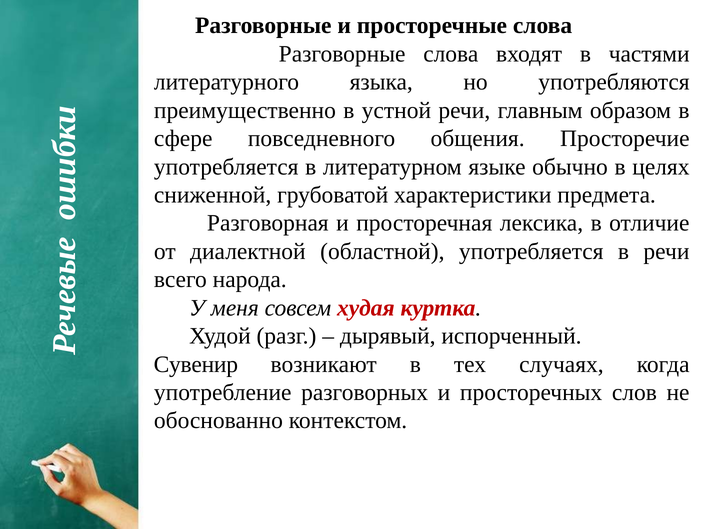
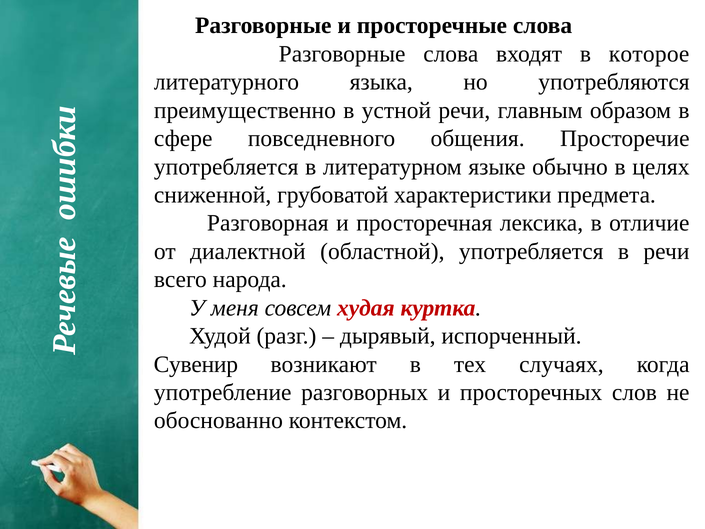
частями: частями -> которое
